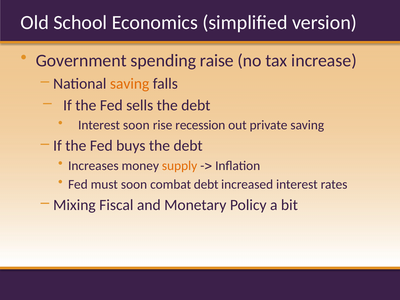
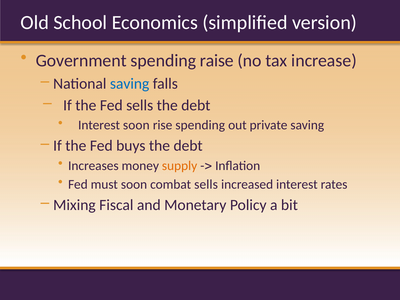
saving at (130, 84) colour: orange -> blue
rise recession: recession -> spending
combat debt: debt -> sells
